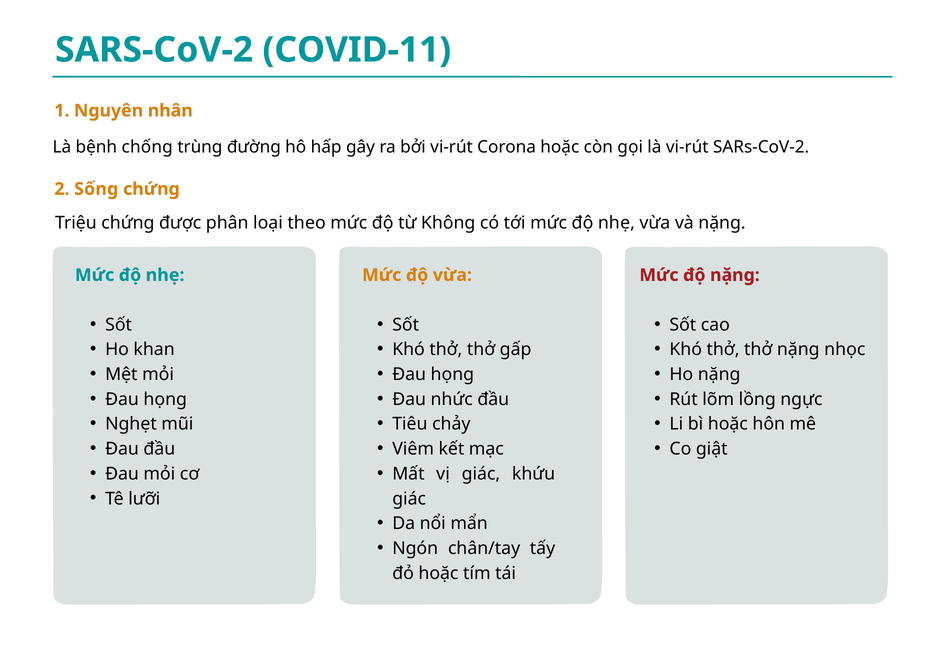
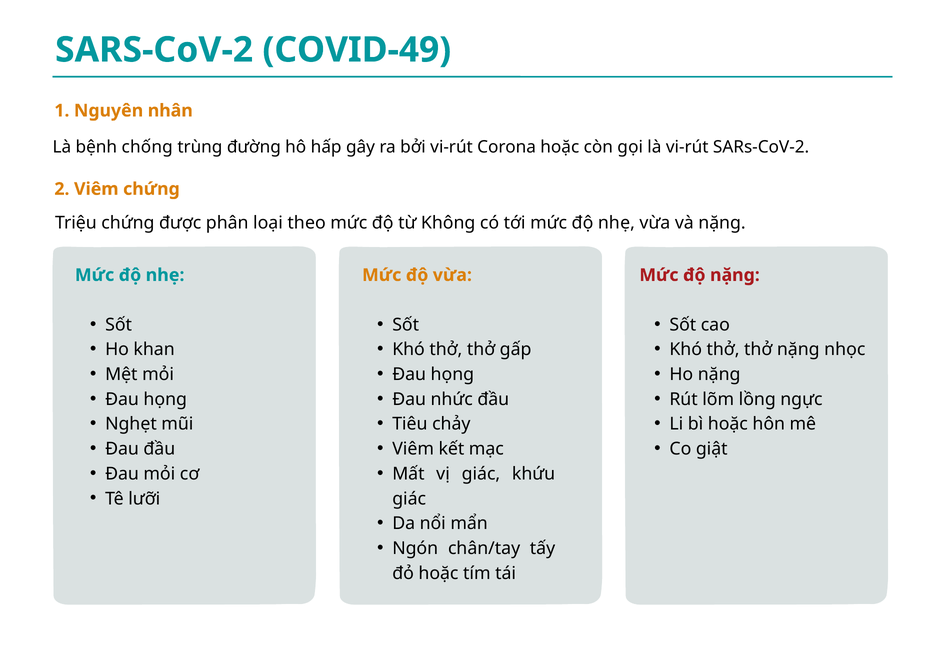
COVID-11: COVID-11 -> COVID-49
2 Sống: Sống -> Viêm
